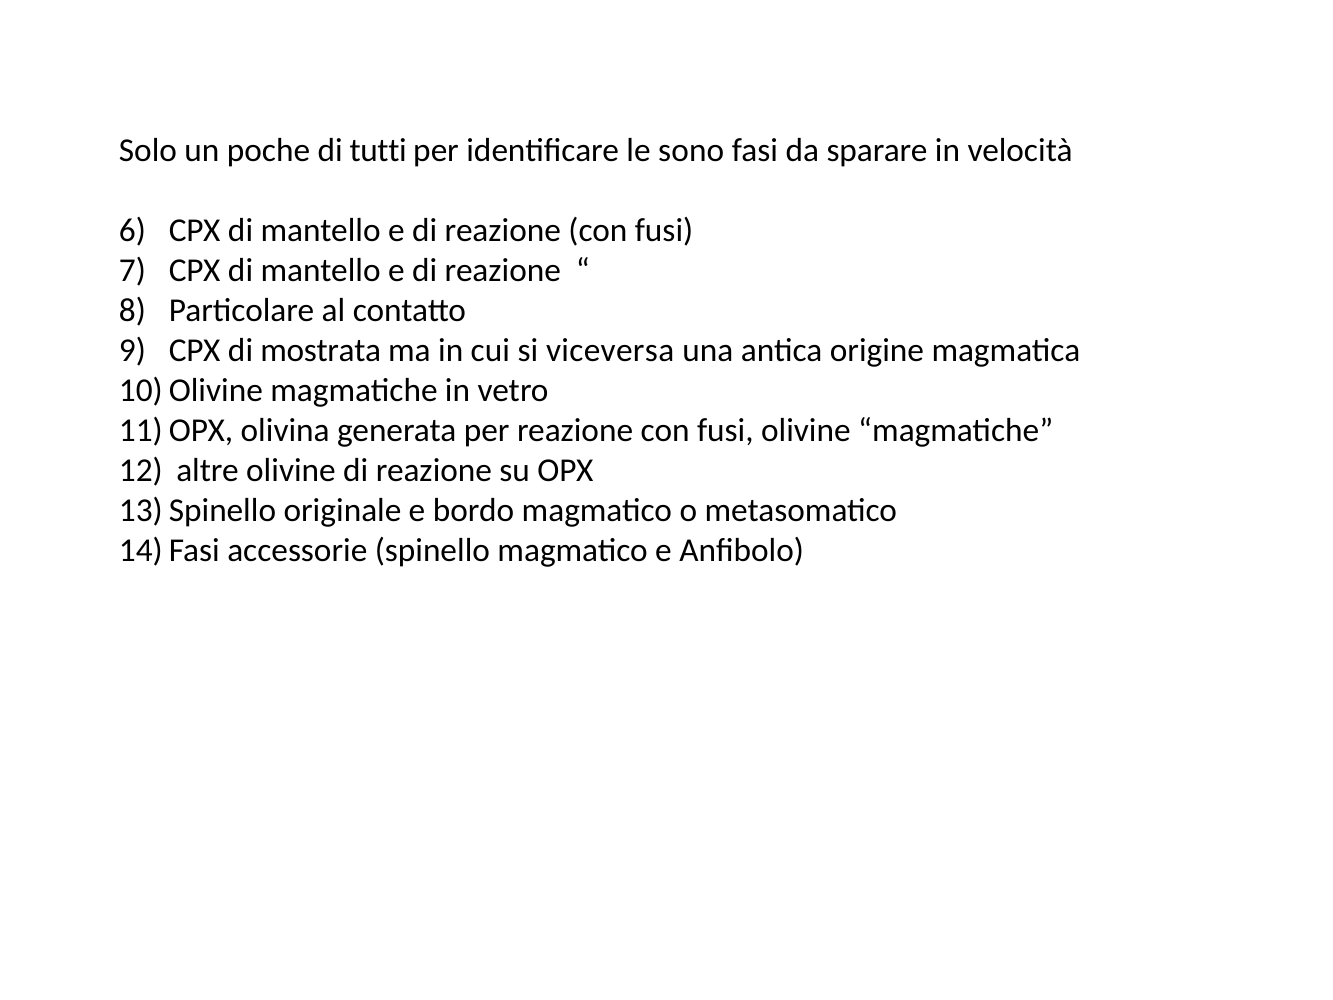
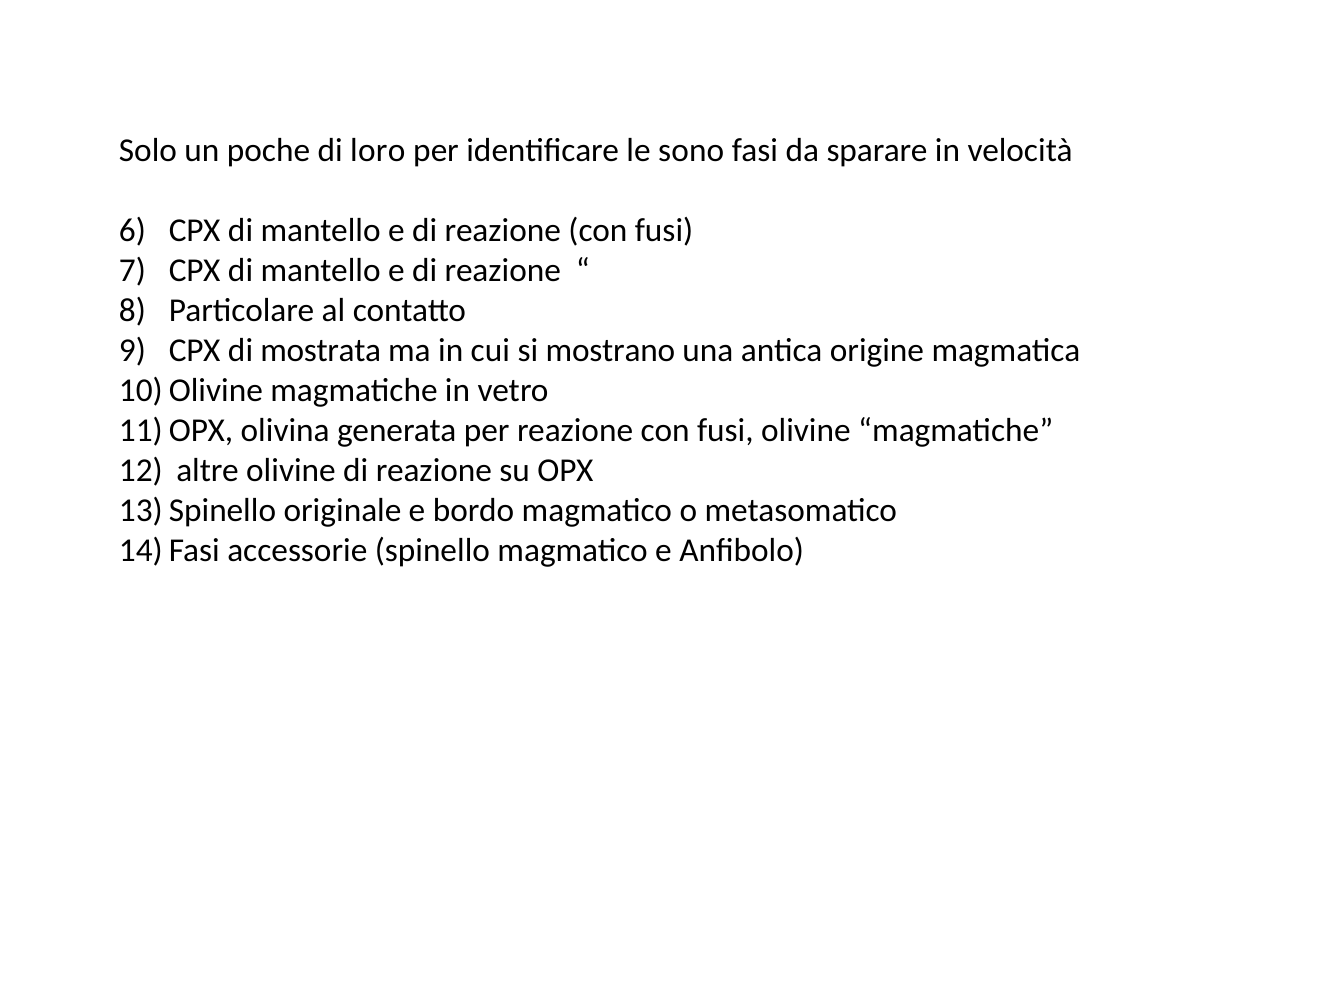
tutti: tutti -> loro
viceversa: viceversa -> mostrano
